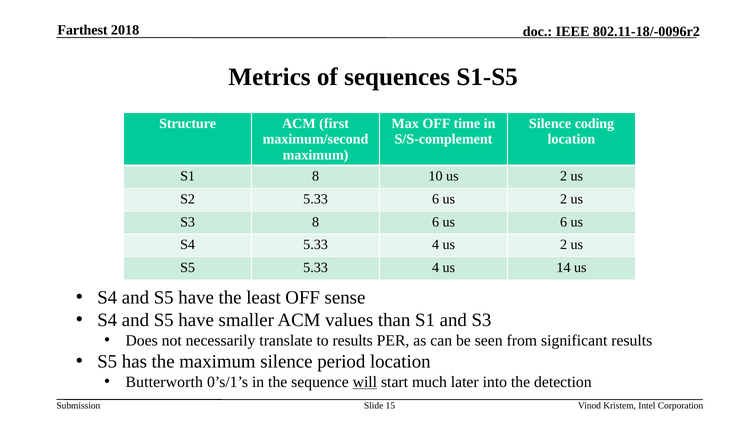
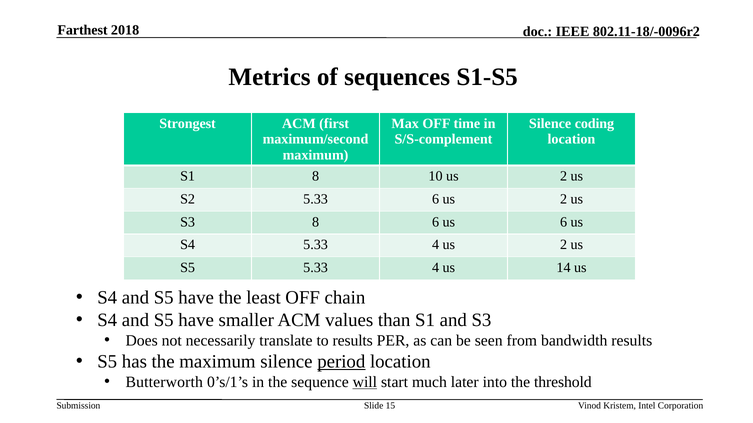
Structure: Structure -> Strongest
sense: sense -> chain
significant: significant -> bandwidth
period underline: none -> present
detection: detection -> threshold
